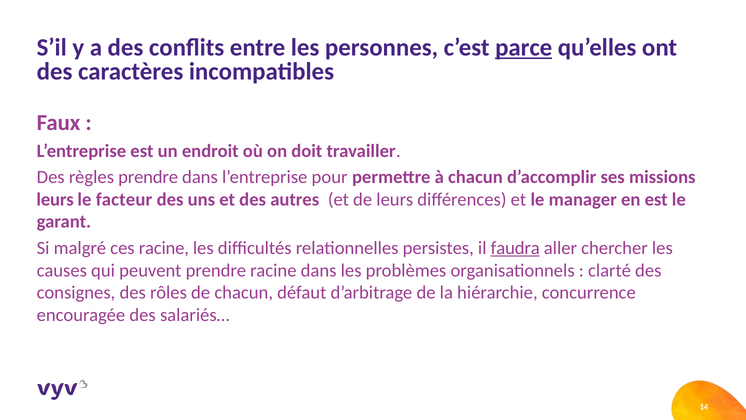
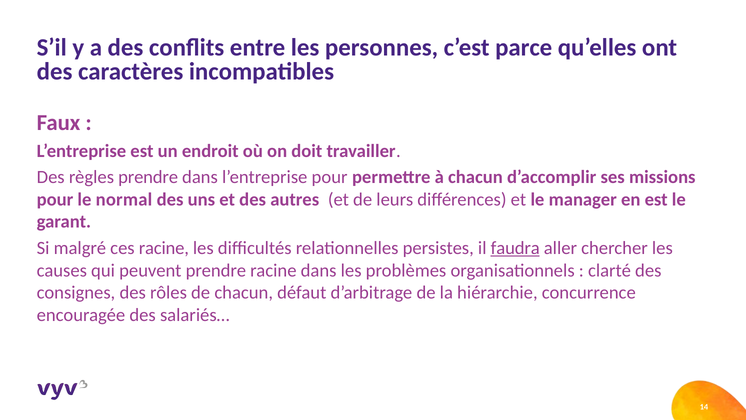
parce underline: present -> none
leurs at (55, 199): leurs -> pour
facteur: facteur -> normal
